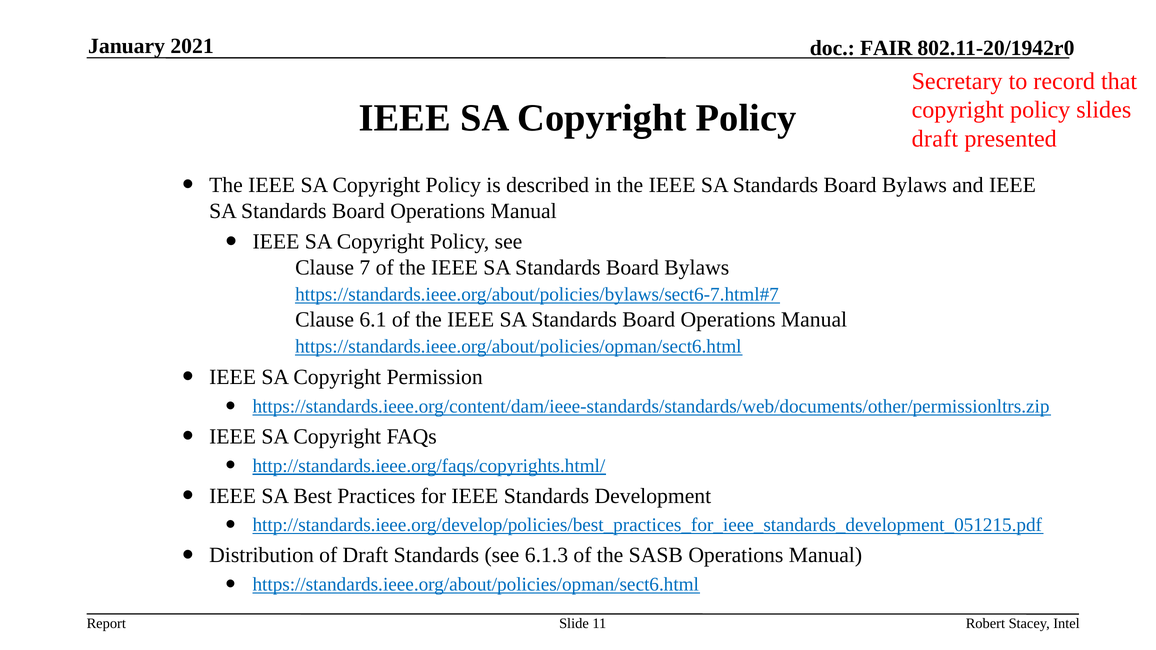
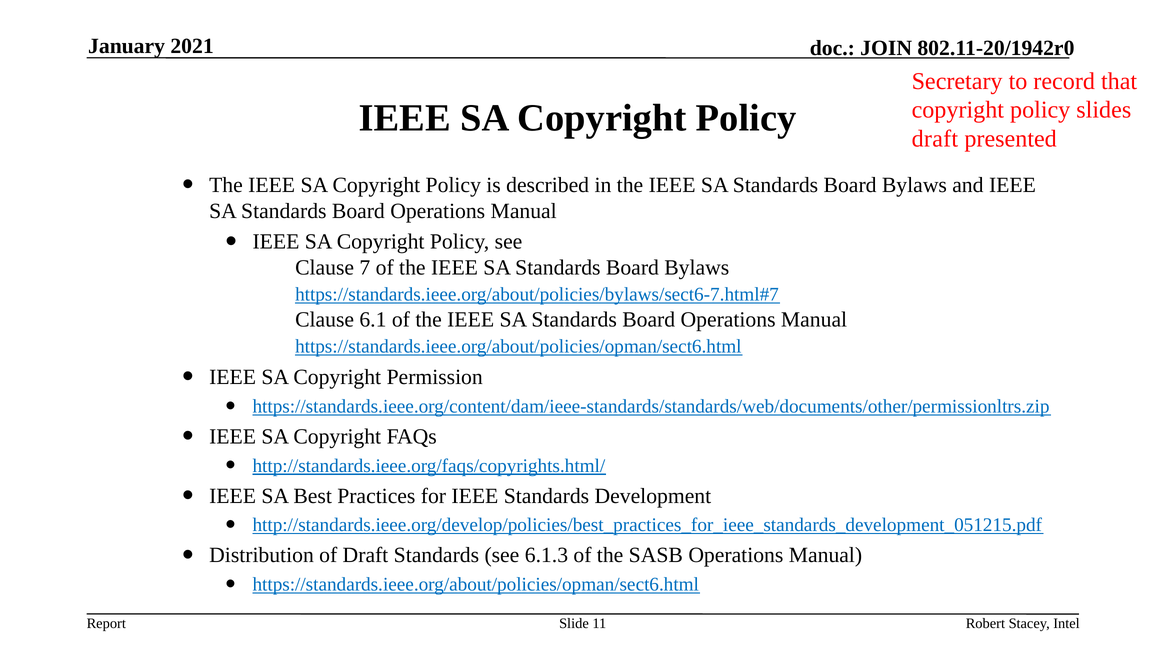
FAIR: FAIR -> JOIN
